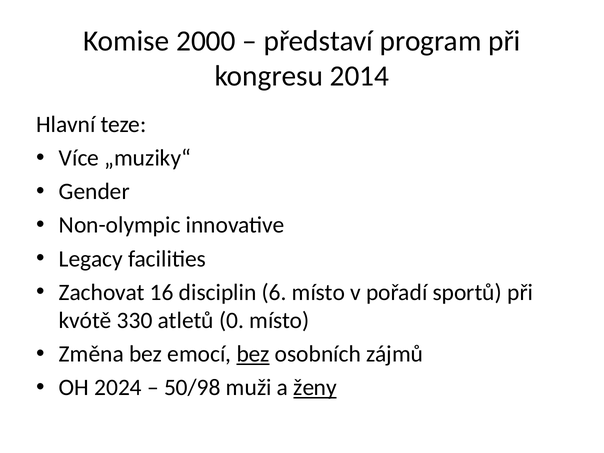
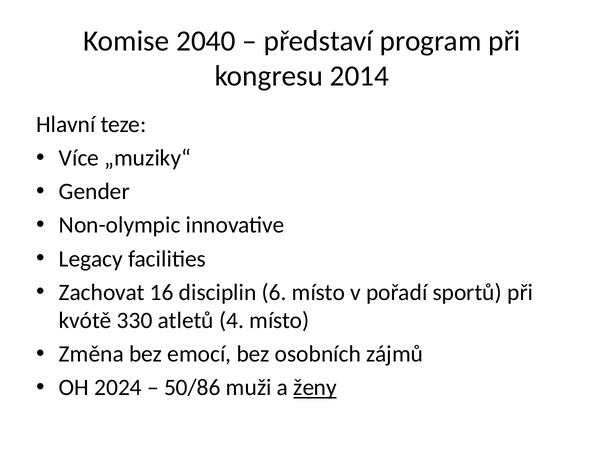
2000: 2000 -> 2040
0: 0 -> 4
bez at (253, 354) underline: present -> none
50/98: 50/98 -> 50/86
